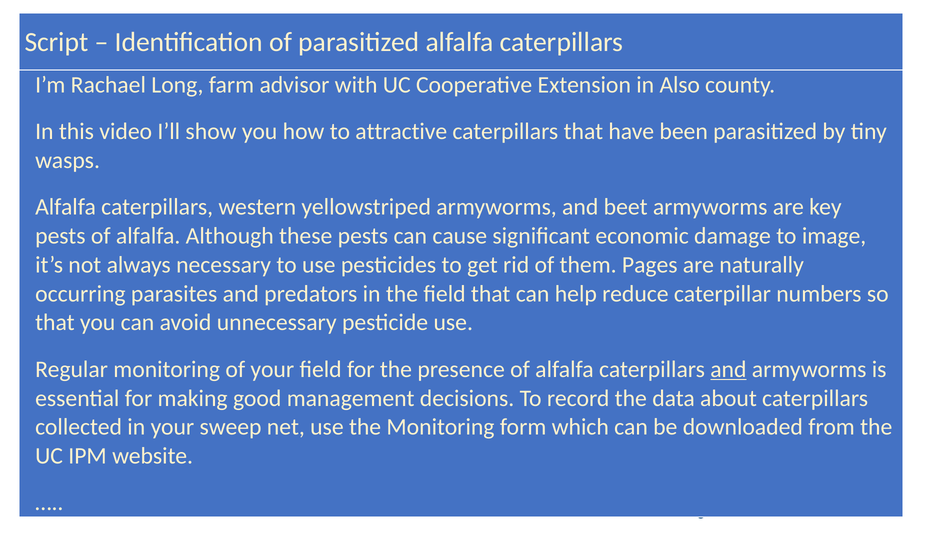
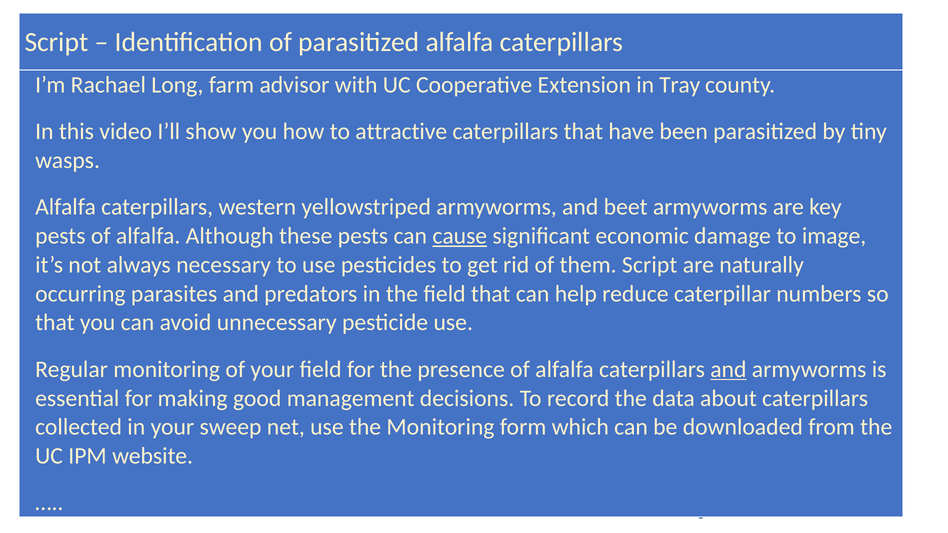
Also: Also -> Tray
cause underline: none -> present
them Pages: Pages -> Script
